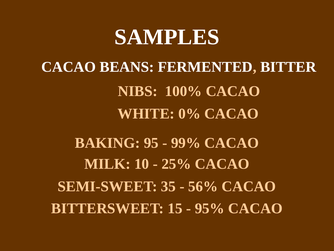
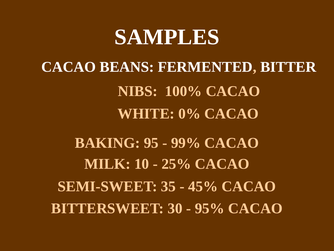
56%: 56% -> 45%
15: 15 -> 30
